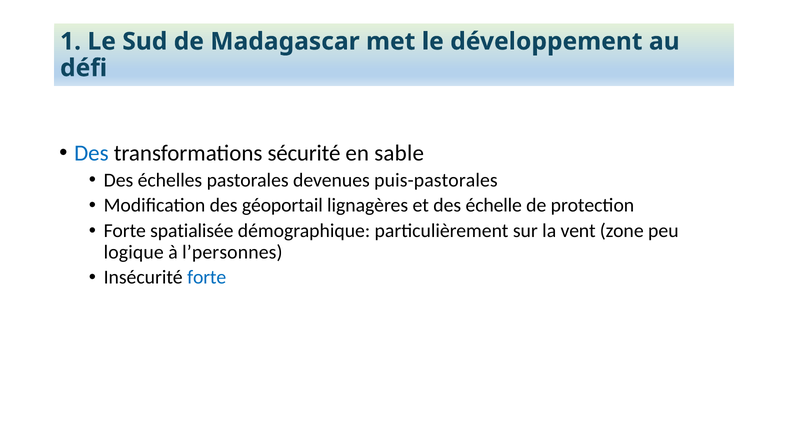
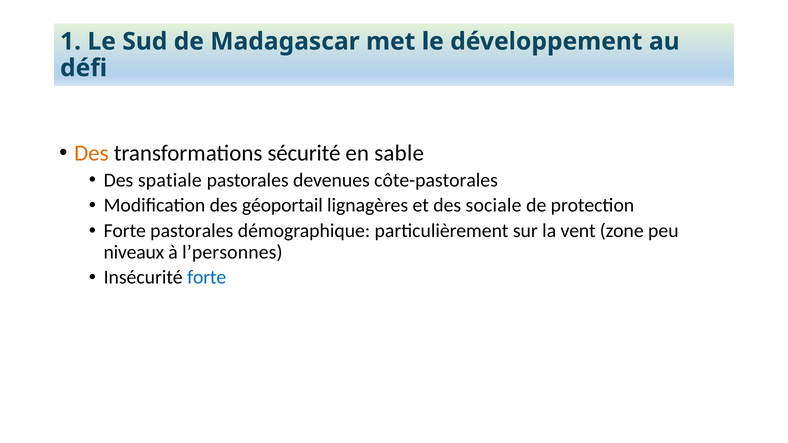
Des at (91, 153) colour: blue -> orange
échelles: échelles -> spatiale
puis-pastorales: puis-pastorales -> côte-pastorales
échelle: échelle -> sociale
Forte spatialisée: spatialisée -> pastorales
logique: logique -> niveaux
